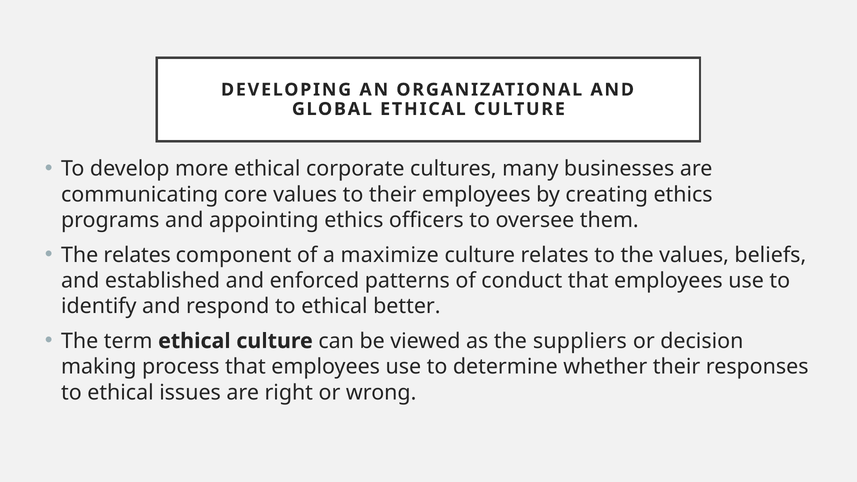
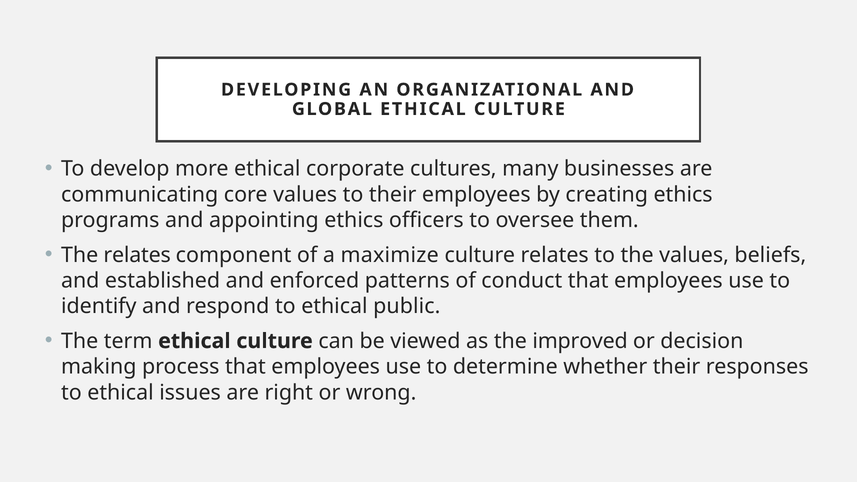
better: better -> public
suppliers: suppliers -> improved
